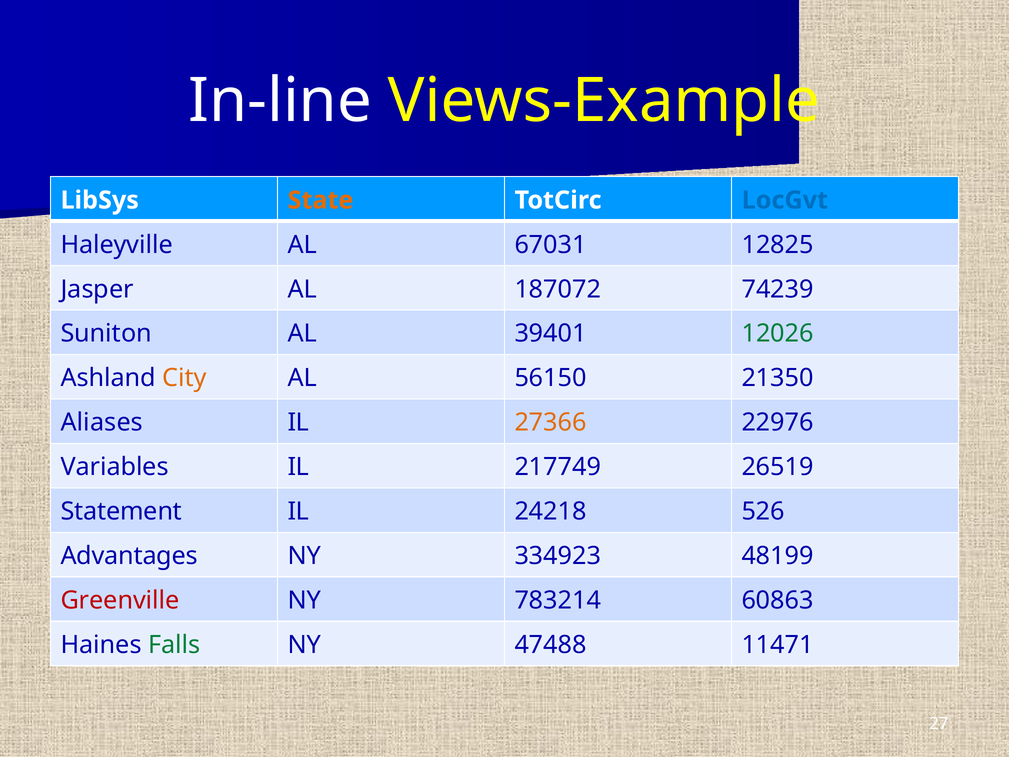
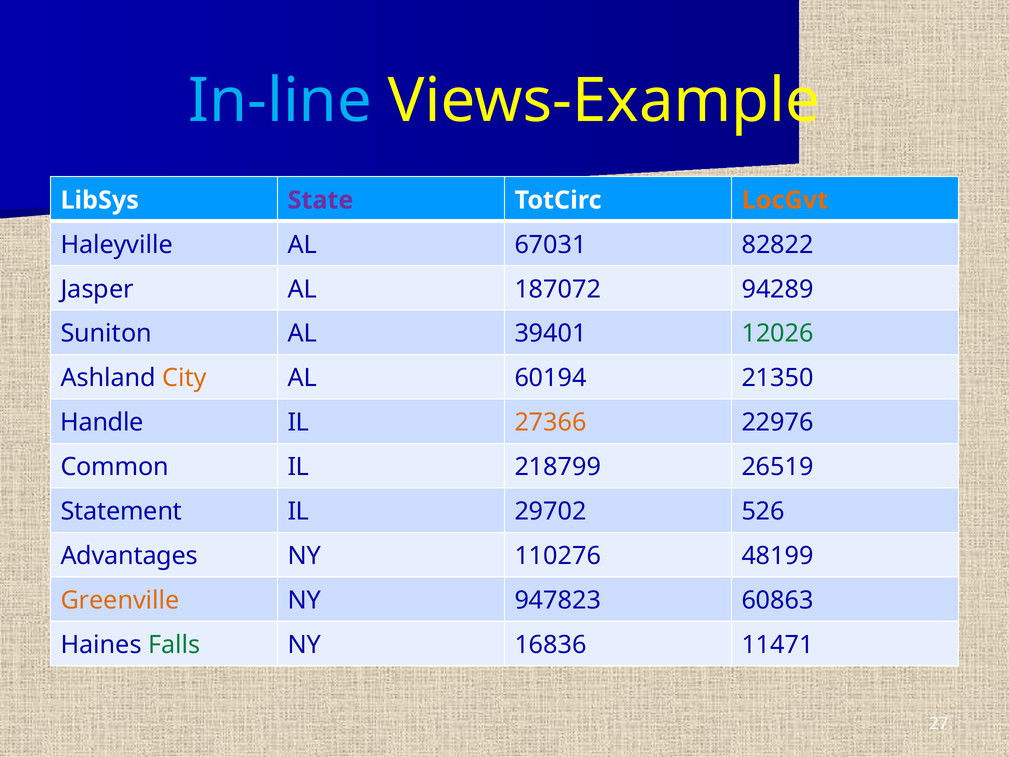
In-line colour: white -> light blue
State colour: orange -> purple
LocGvt colour: blue -> orange
12825: 12825 -> 82822
74239: 74239 -> 94289
56150: 56150 -> 60194
Aliases: Aliases -> Handle
Variables: Variables -> Common
217749: 217749 -> 218799
24218: 24218 -> 29702
334923: 334923 -> 110276
Greenville colour: red -> orange
783214: 783214 -> 947823
47488: 47488 -> 16836
